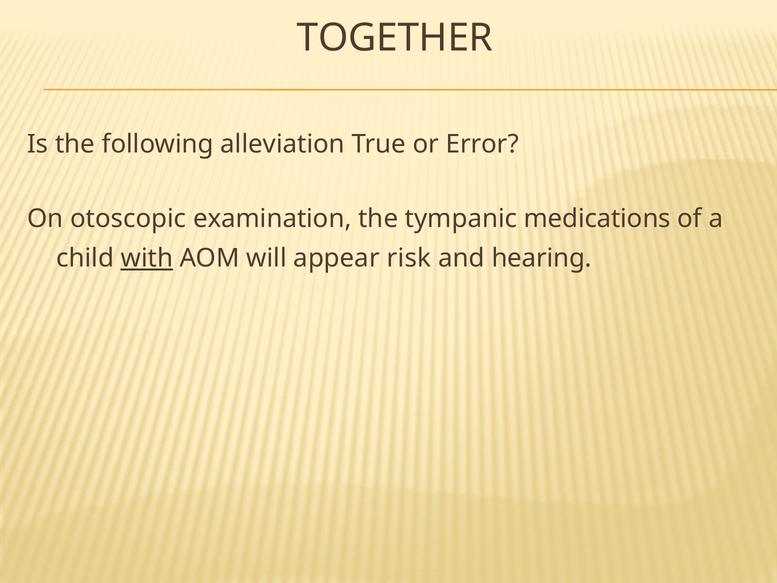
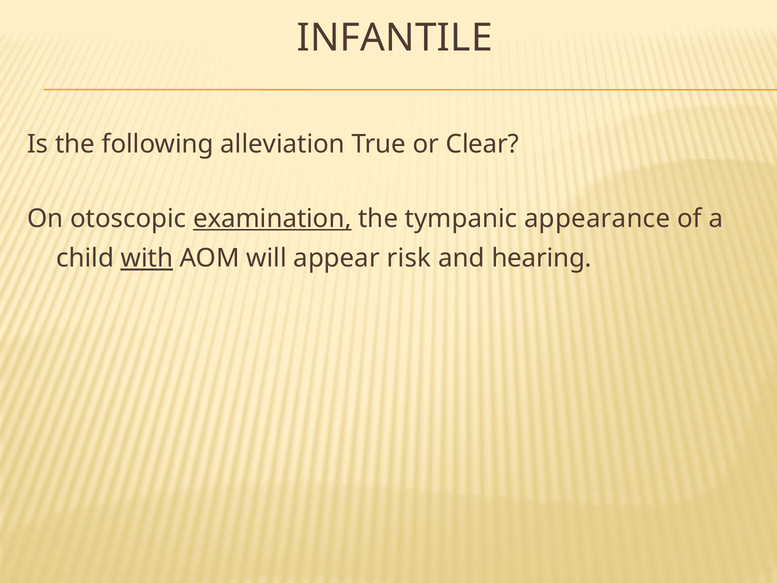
TOGETHER: TOGETHER -> INFANTILE
Error: Error -> Clear
examination underline: none -> present
medications: medications -> appearance
